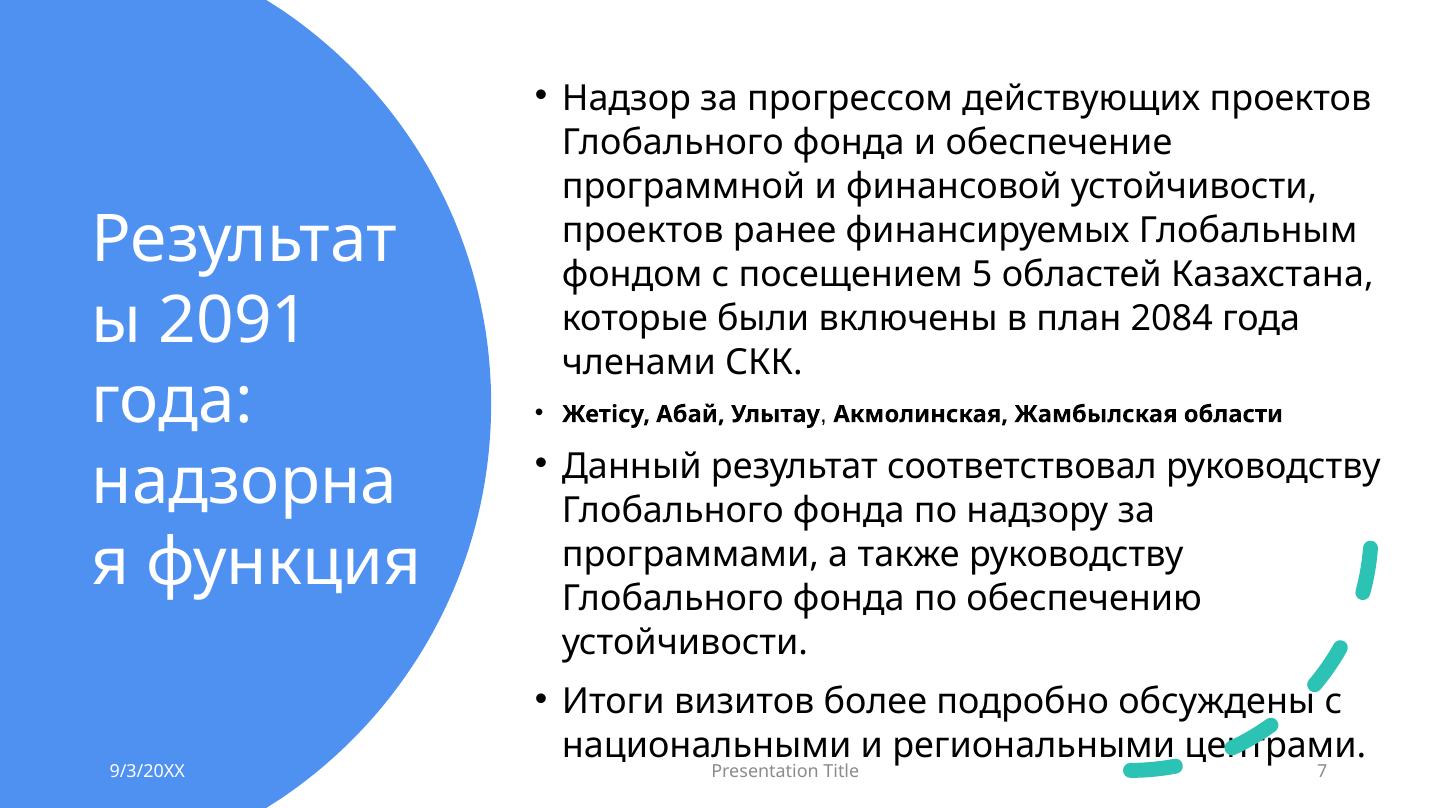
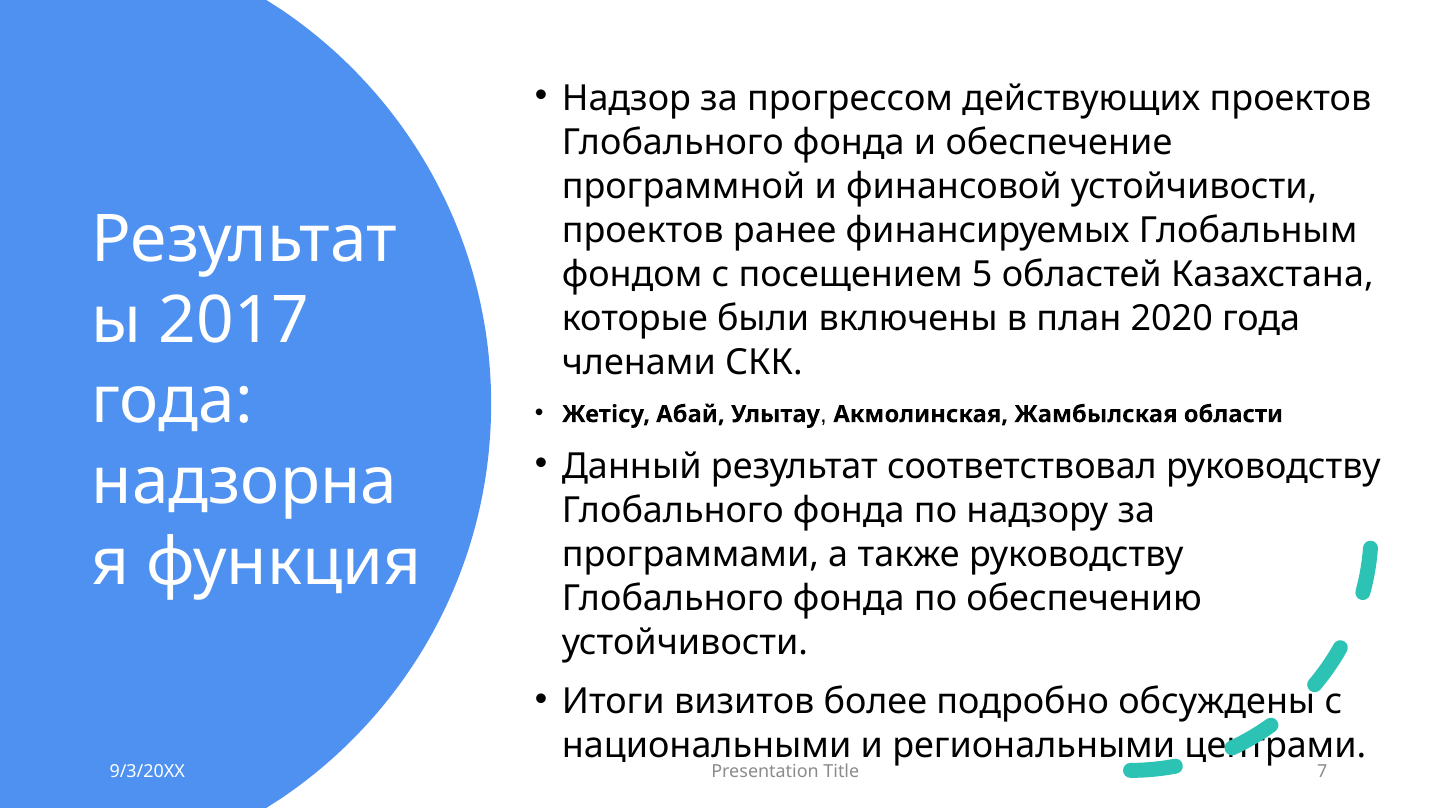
2091: 2091 -> 2017
2084: 2084 -> 2020
